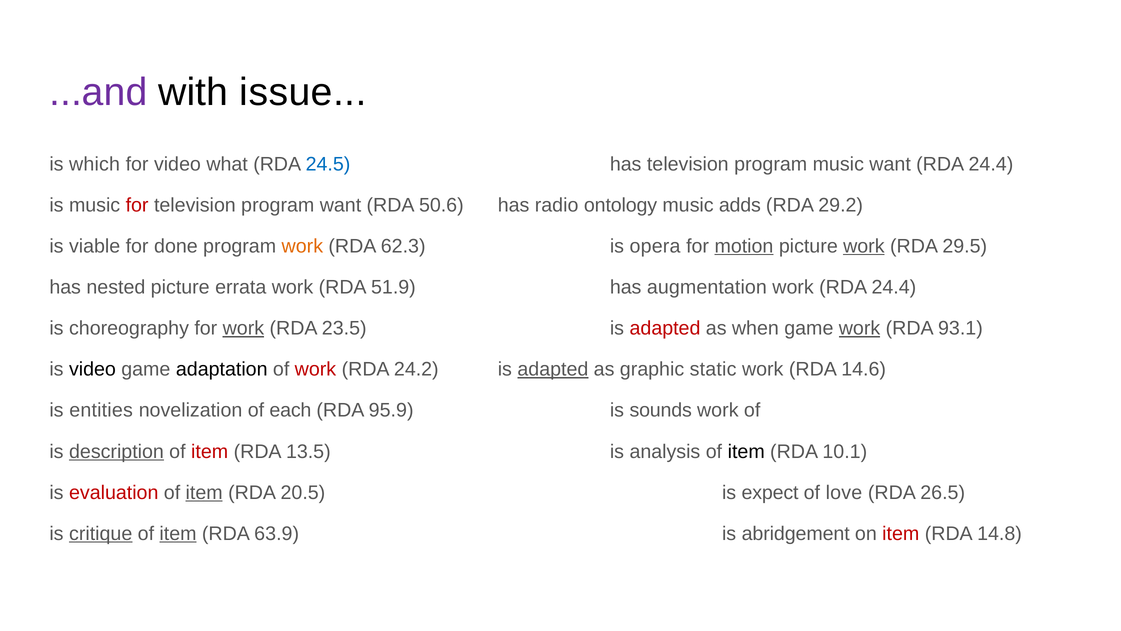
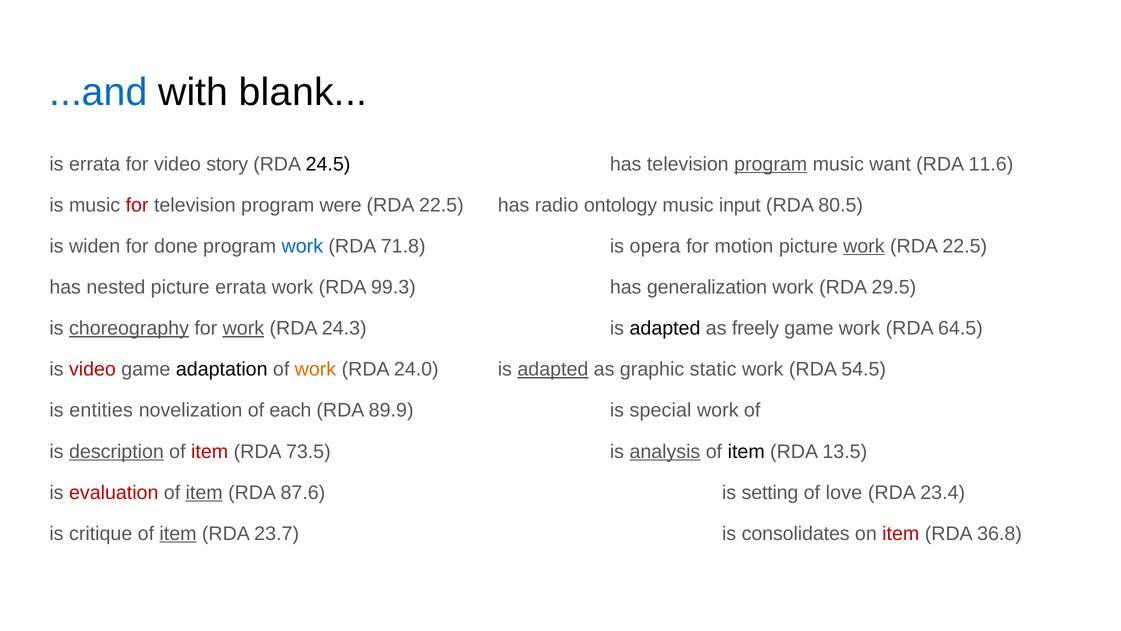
...and colour: purple -> blue
issue: issue -> blank
is which: which -> errata
what: what -> story
24.5 colour: blue -> black
program at (771, 164) underline: none -> present
24.4 at (991, 164): 24.4 -> 11.6
program want: want -> were
50.6 at (441, 205): 50.6 -> 22.5
adds: adds -> input
29.2: 29.2 -> 80.5
viable: viable -> widen
work at (302, 246) colour: orange -> blue
62.3: 62.3 -> 71.8
motion underline: present -> none
29.5 at (965, 246): 29.5 -> 22.5
51.9: 51.9 -> 99.3
augmentation: augmentation -> generalization
work RDA 24.4: 24.4 -> 29.5
choreography underline: none -> present
23.5: 23.5 -> 24.3
adapted at (665, 328) colour: red -> black
when: when -> freely
work at (860, 328) underline: present -> none
93.1: 93.1 -> 64.5
video at (92, 369) colour: black -> red
work at (315, 369) colour: red -> orange
24.2: 24.2 -> 24.0
14.6: 14.6 -> 54.5
95.9: 95.9 -> 89.9
sounds: sounds -> special
13.5: 13.5 -> 73.5
analysis underline: none -> present
10.1: 10.1 -> 13.5
20.5: 20.5 -> 87.6
expect: expect -> setting
26.5: 26.5 -> 23.4
critique underline: present -> none
63.9: 63.9 -> 23.7
abridgement: abridgement -> consolidates
14.8: 14.8 -> 36.8
